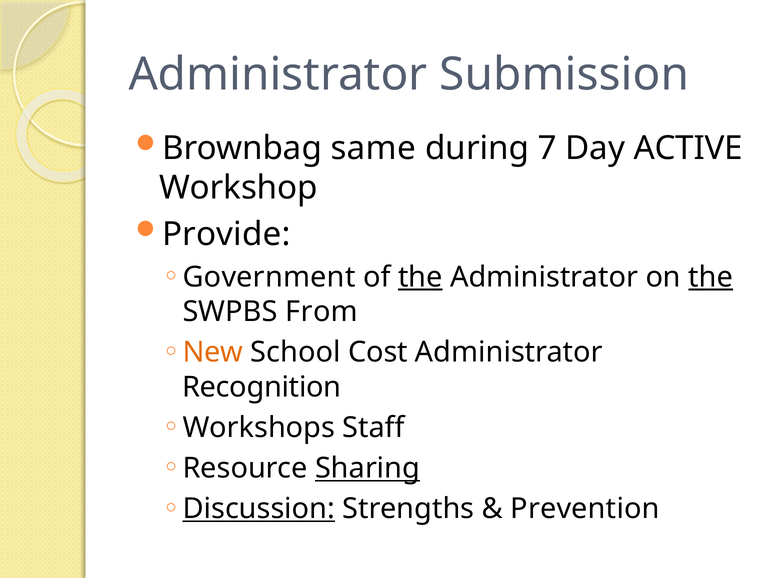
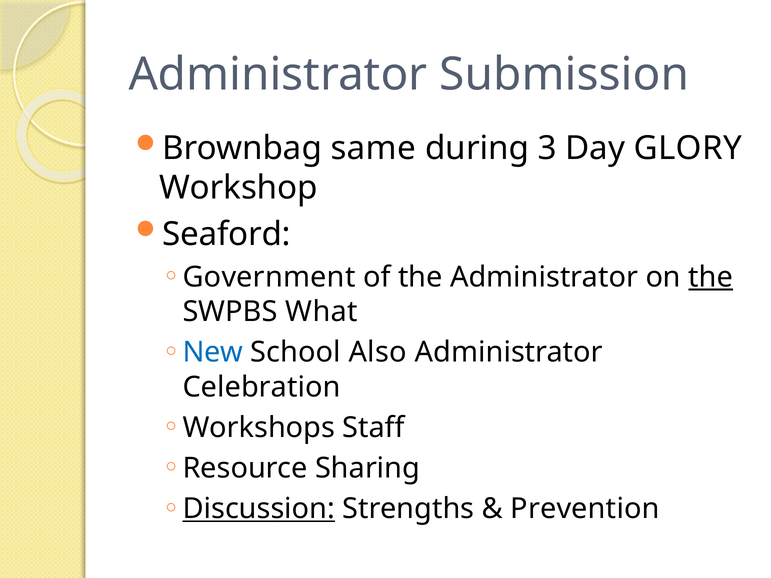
7: 7 -> 3
ACTIVE: ACTIVE -> GLORY
Provide: Provide -> Seaford
the at (420, 277) underline: present -> none
From: From -> What
New colour: orange -> blue
Cost: Cost -> Also
Recognition: Recognition -> Celebration
Sharing underline: present -> none
